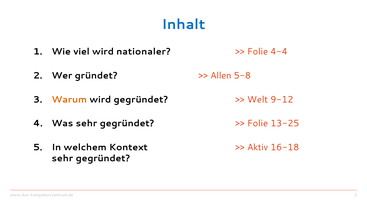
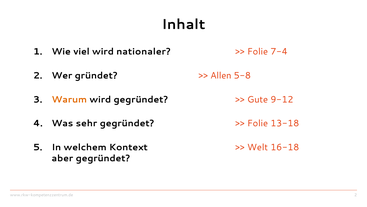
Inhalt colour: blue -> black
4-4: 4-4 -> 7-4
Welt: Welt -> Gute
13-25: 13-25 -> 13-18
Aktiv: Aktiv -> Welt
sehr at (62, 158): sehr -> aber
